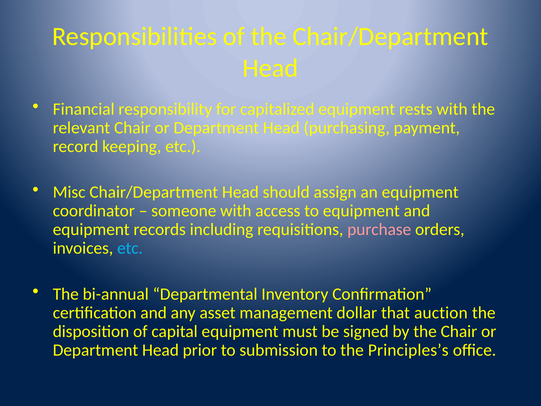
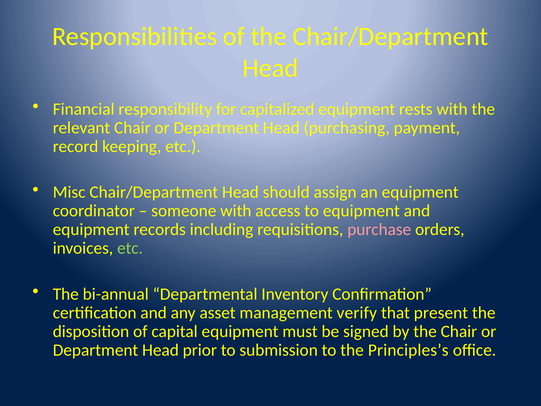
etc at (130, 248) colour: light blue -> light green
dollar: dollar -> verify
auction: auction -> present
